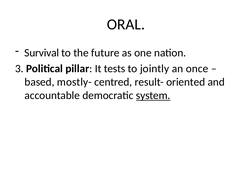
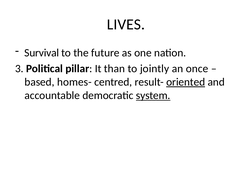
ORAL: ORAL -> LIVES
tests: tests -> than
mostly-: mostly- -> homes-
oriented underline: none -> present
